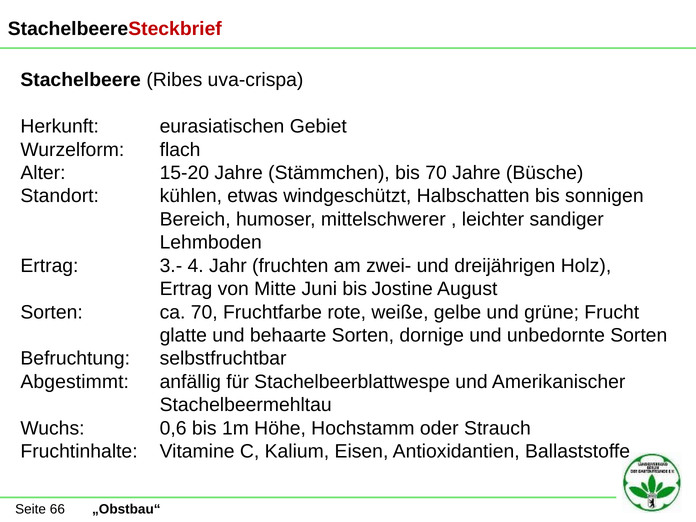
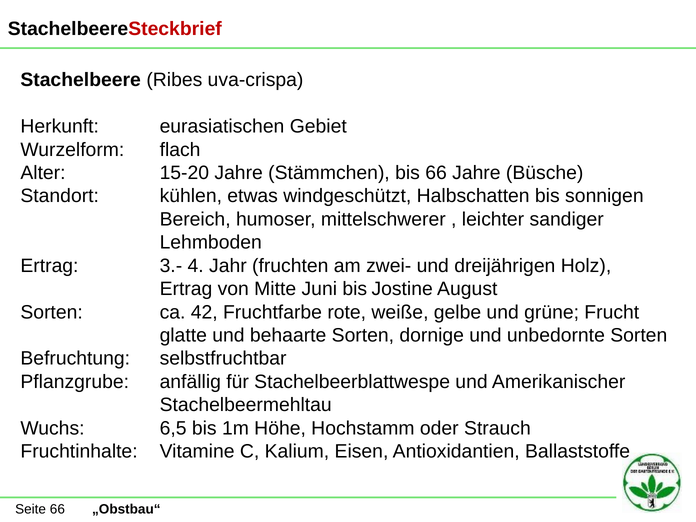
bis 70: 70 -> 66
ca 70: 70 -> 42
Abgestimmt: Abgestimmt -> Pflanzgrube
0,6: 0,6 -> 6,5
